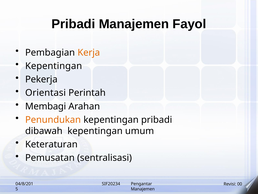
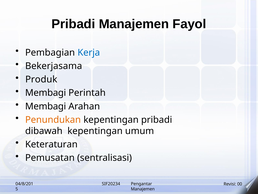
Kerja colour: orange -> blue
Kepentingan at (54, 66): Kepentingan -> Bekerjasama
Pekerja: Pekerja -> Produk
Orientasi at (46, 93): Orientasi -> Membagi
